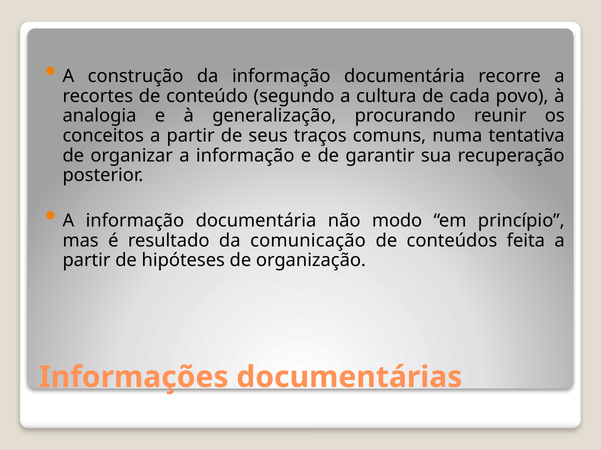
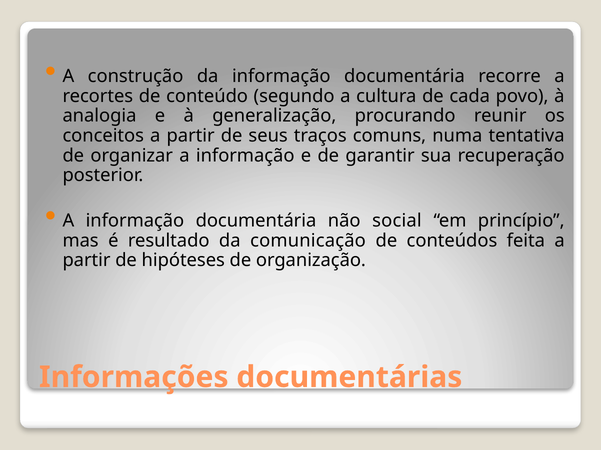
modo: modo -> social
